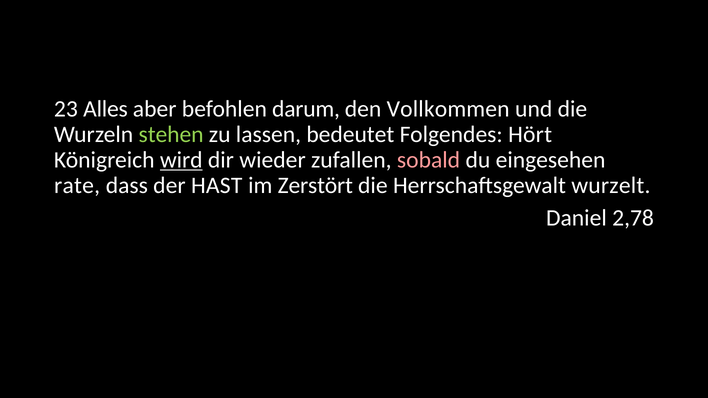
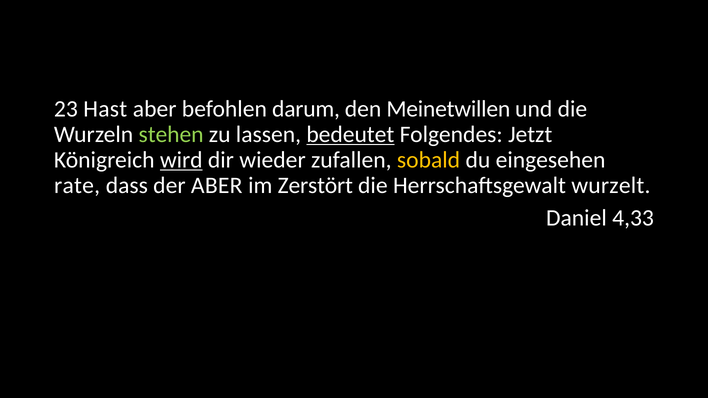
Alles: Alles -> Hast
Vollkommen: Vollkommen -> Meinetwillen
bedeutet underline: none -> present
Hört: Hört -> Jetzt
sobald colour: pink -> yellow
der HAST: HAST -> ABER
2,78: 2,78 -> 4,33
